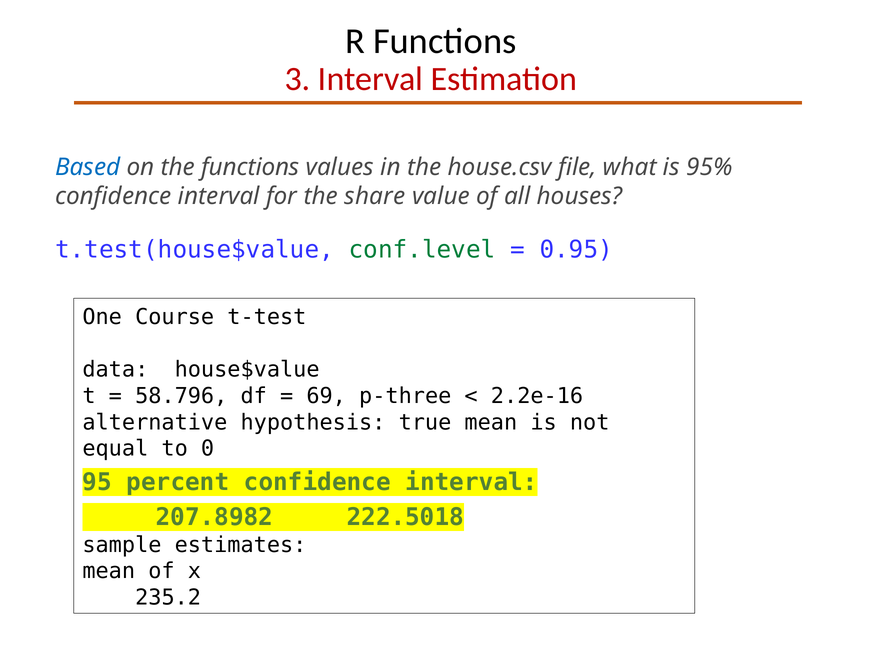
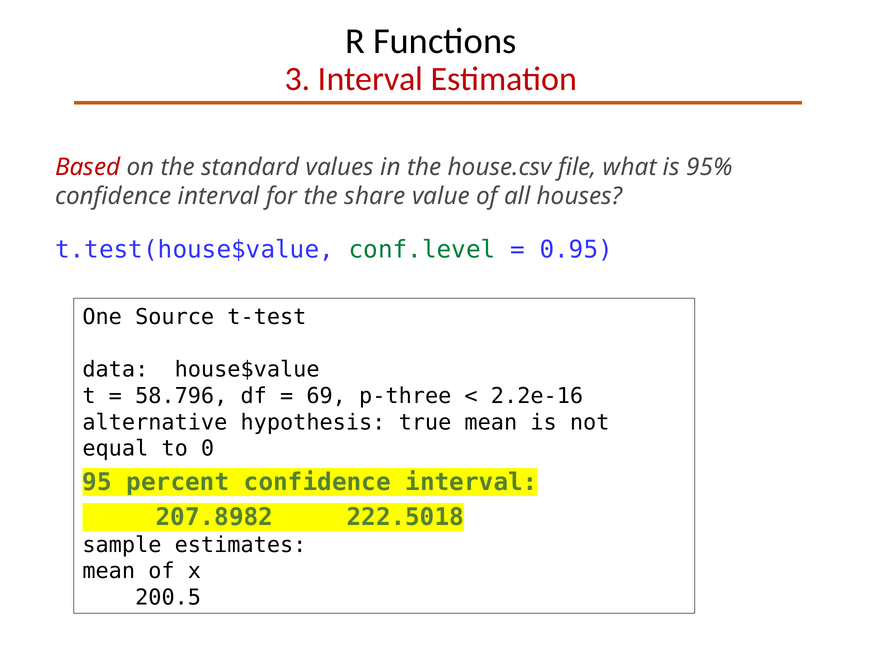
Based colour: blue -> red
the functions: functions -> standard
Course: Course -> Source
235.2: 235.2 -> 200.5
